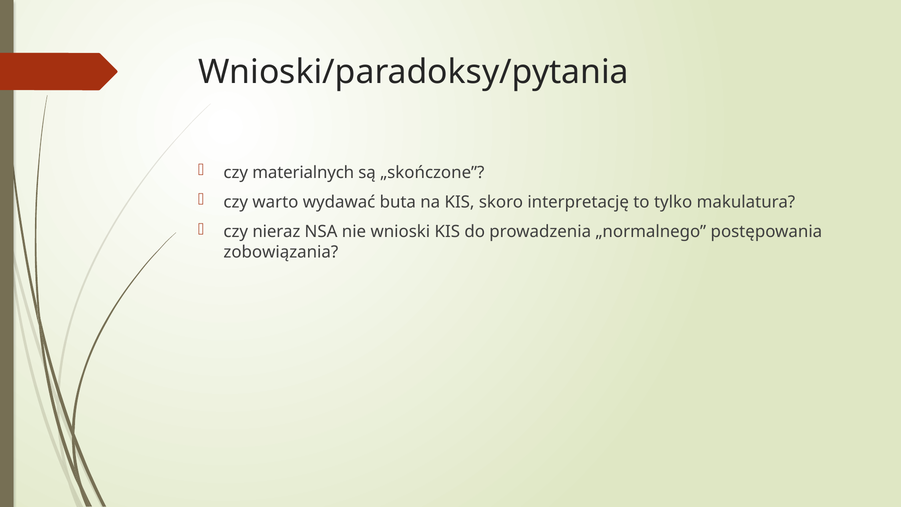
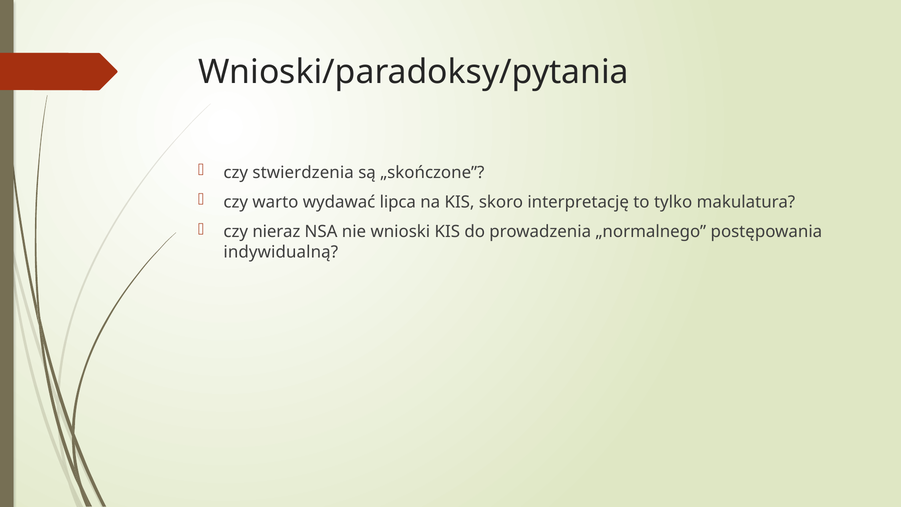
materialnych: materialnych -> stwierdzenia
buta: buta -> lipca
zobowiązania: zobowiązania -> indywidualną
